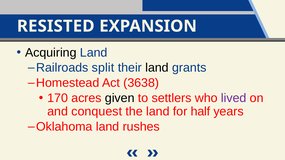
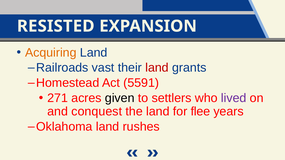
Acquiring colour: black -> orange
split: split -> vast
land at (157, 68) colour: black -> red
3638: 3638 -> 5591
170: 170 -> 271
half: half -> flee
